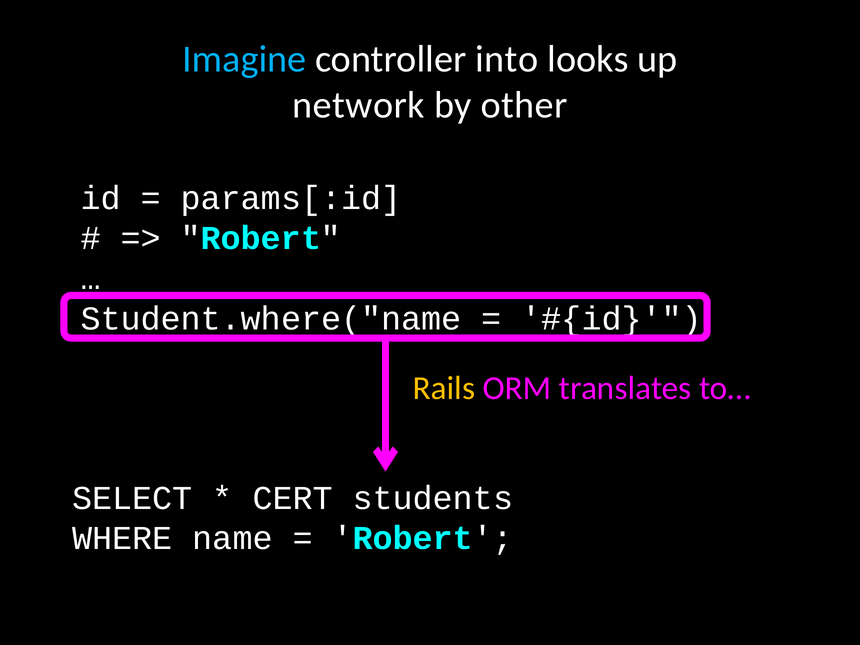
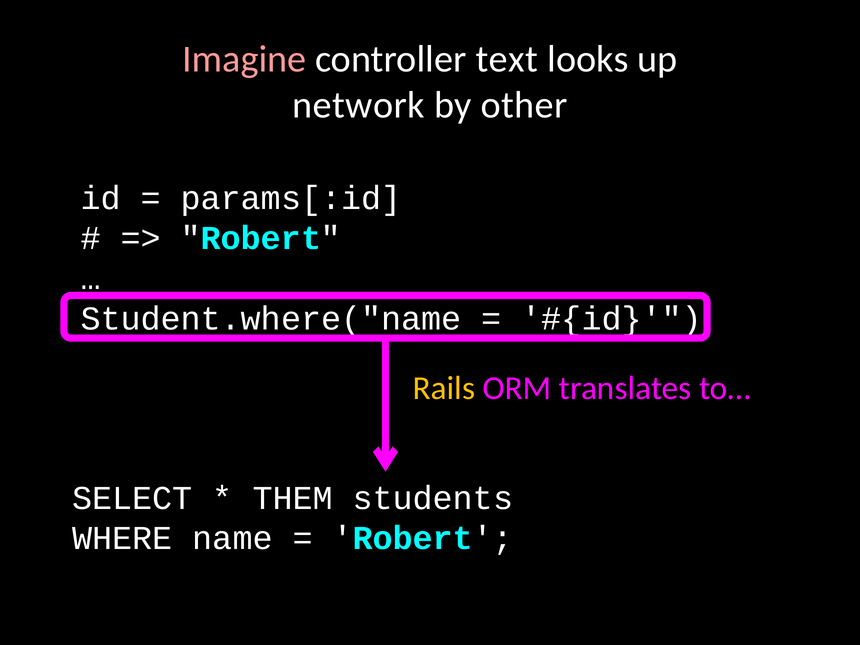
Imagine colour: light blue -> pink
into: into -> text
CERT: CERT -> THEM
